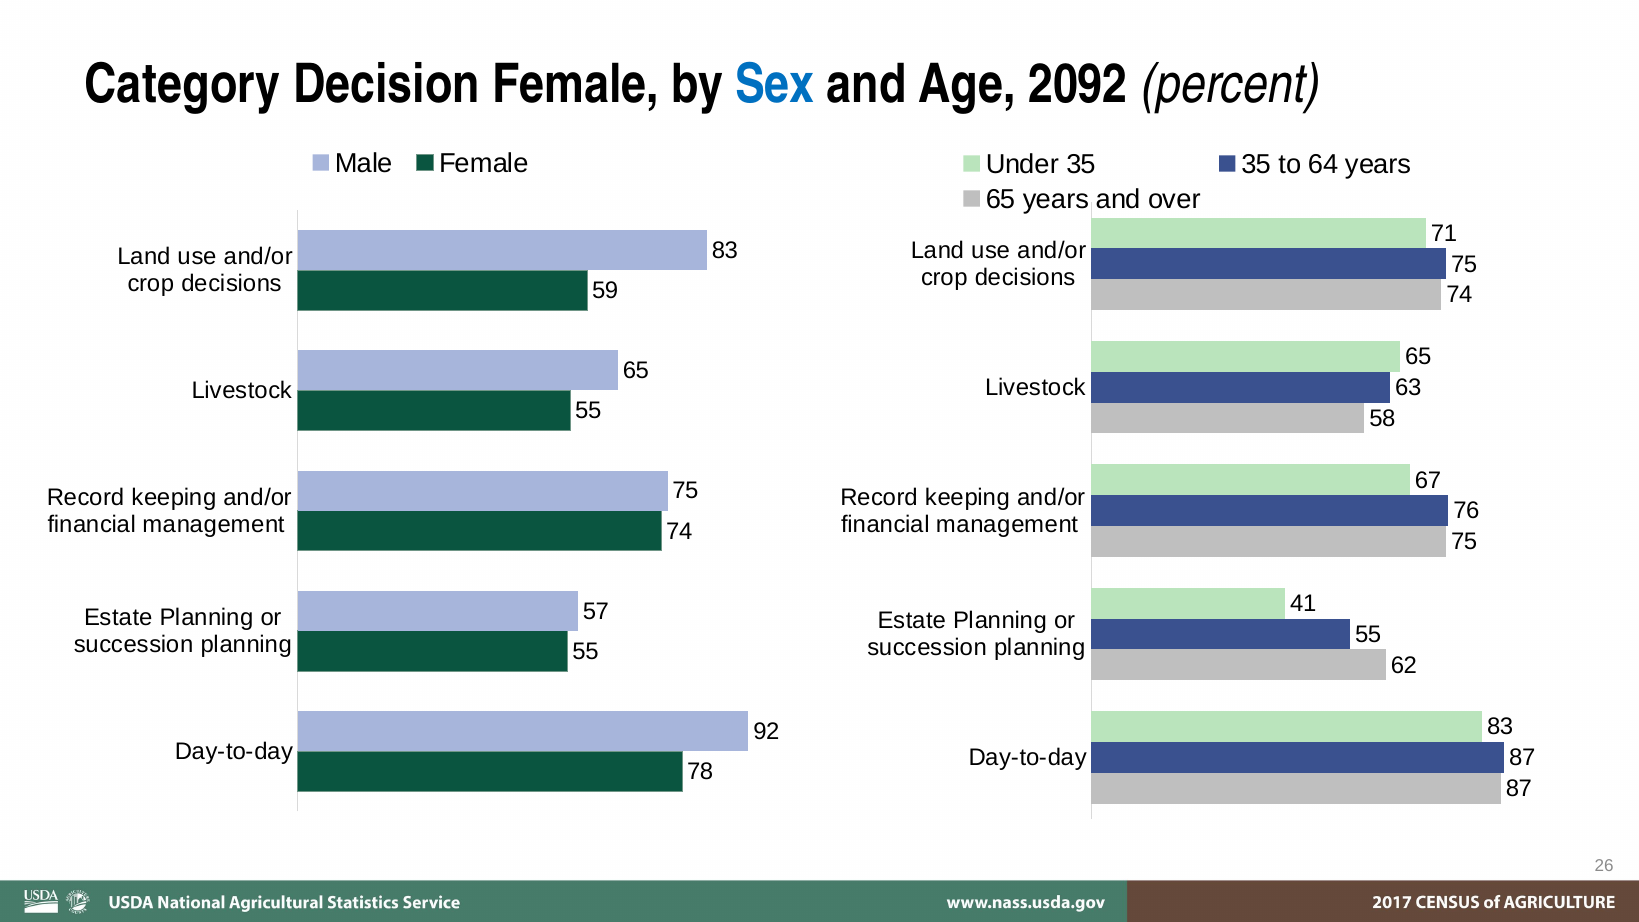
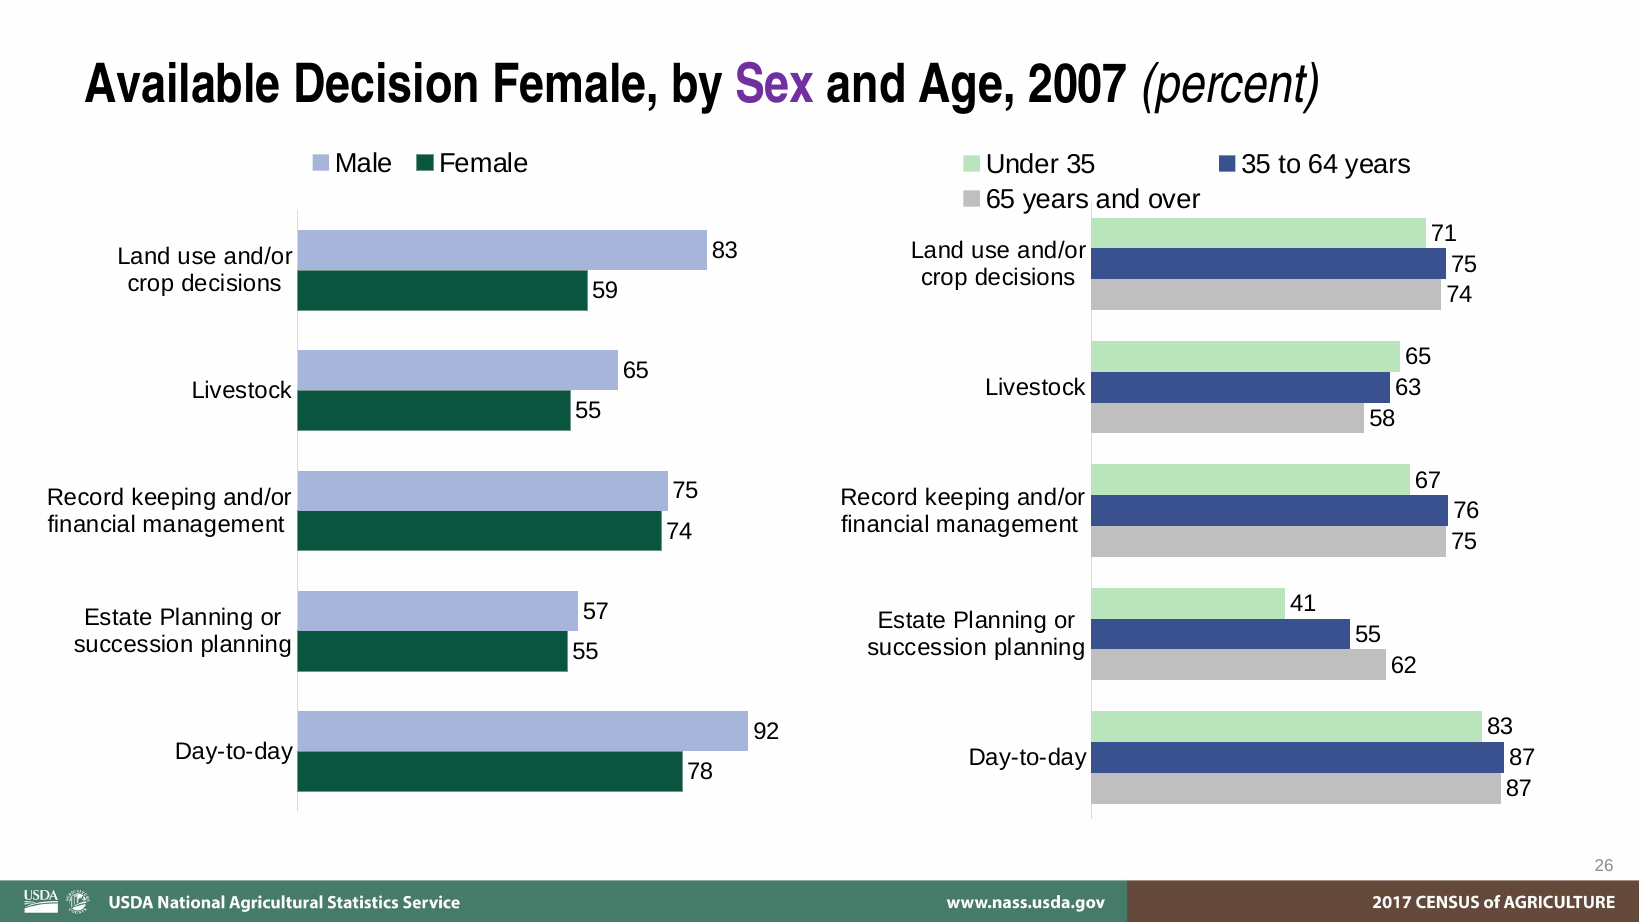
Category: Category -> Available
Sex colour: blue -> purple
2092: 2092 -> 2007
